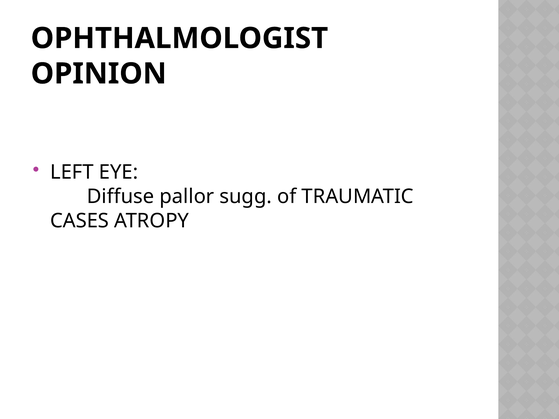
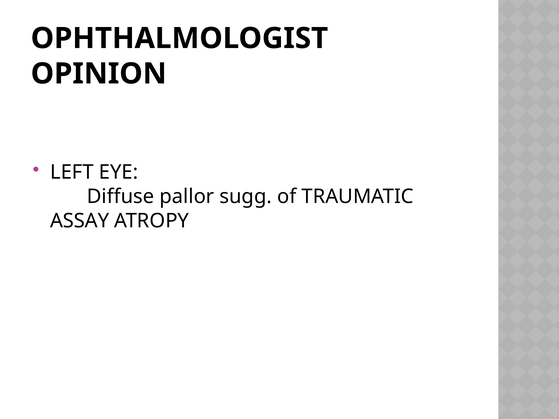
CASES: CASES -> ASSAY
